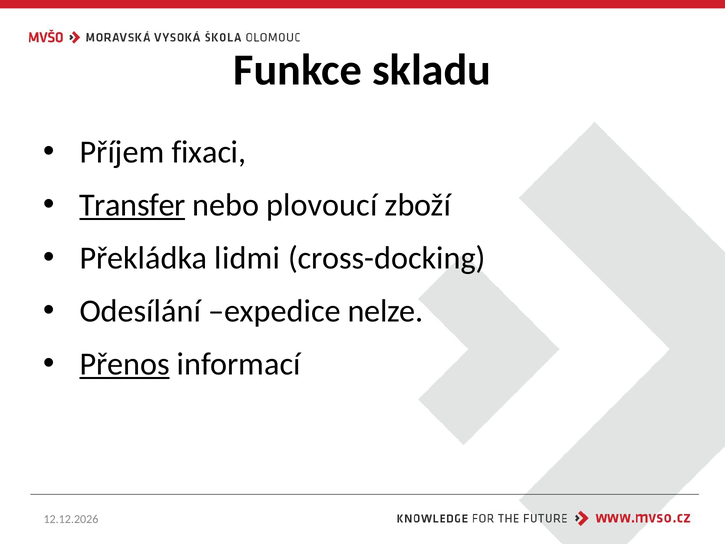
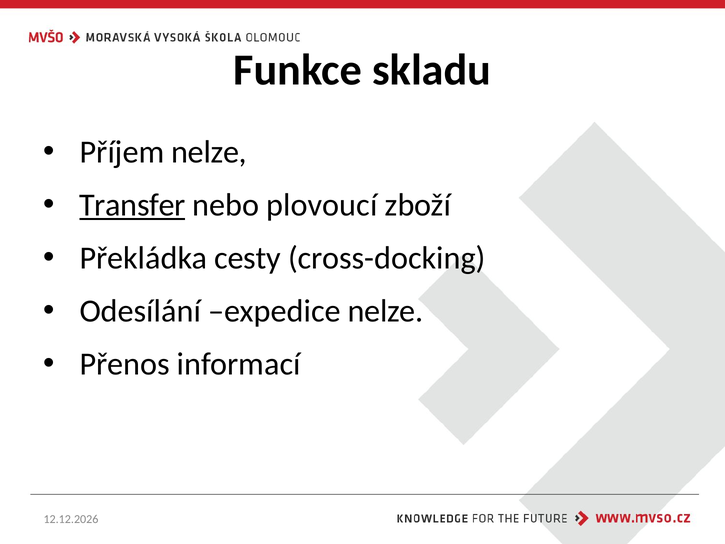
Příjem fixaci: fixaci -> nelze
lidmi: lidmi -> cesty
Přenos underline: present -> none
